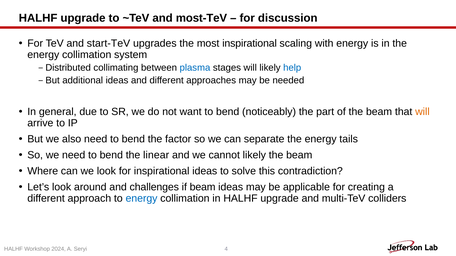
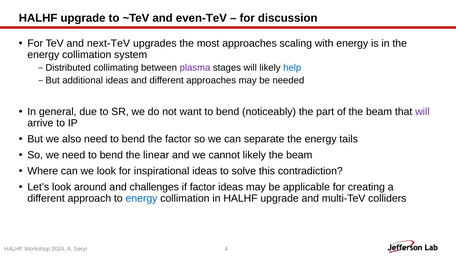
most-TeV: most-TeV -> even-TeV
start-TeV: start-TeV -> next-TeV
most inspirational: inspirational -> approaches
plasma colour: blue -> purple
will at (422, 112) colour: orange -> purple
if beam: beam -> factor
